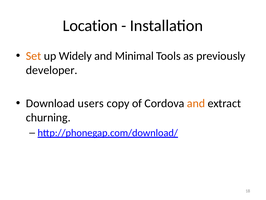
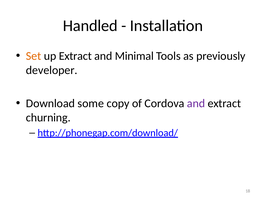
Location: Location -> Handled
up Widely: Widely -> Extract
users: users -> some
and at (196, 103) colour: orange -> purple
